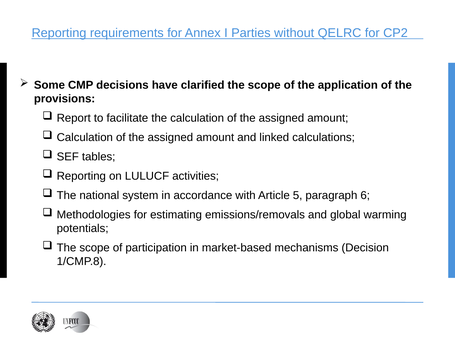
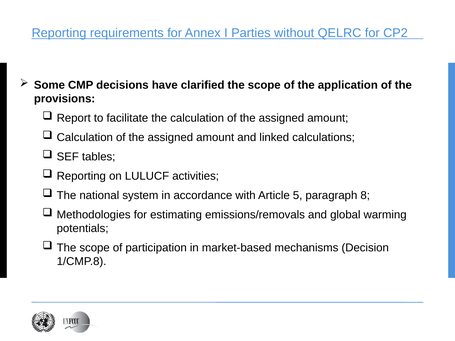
6: 6 -> 8
